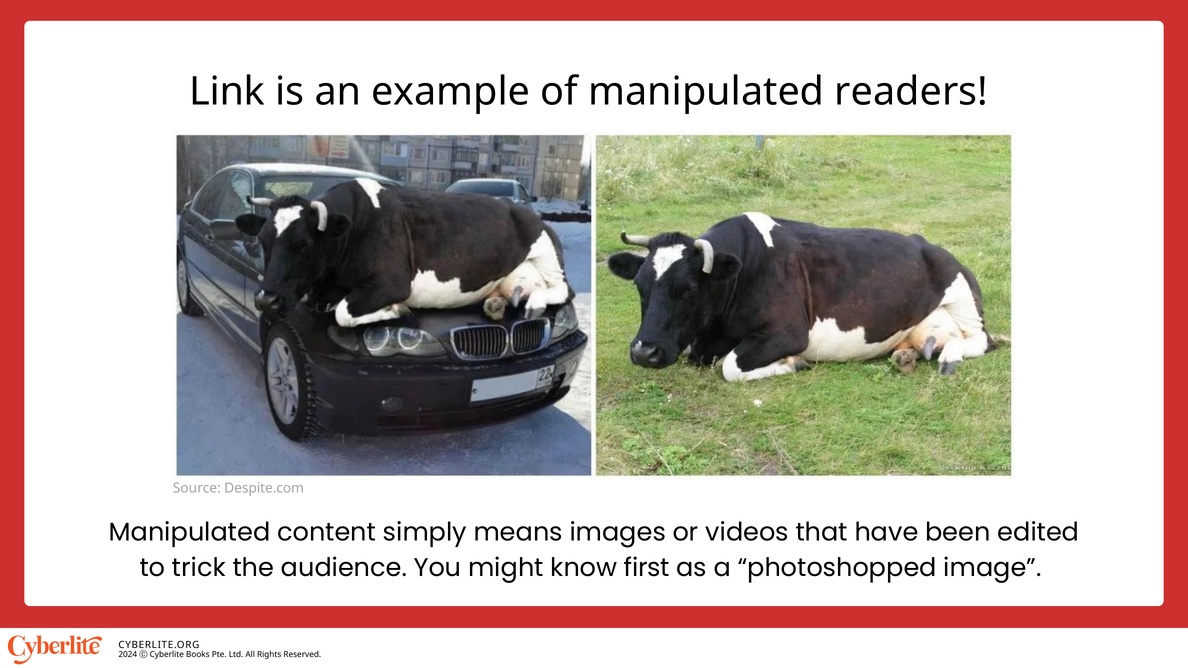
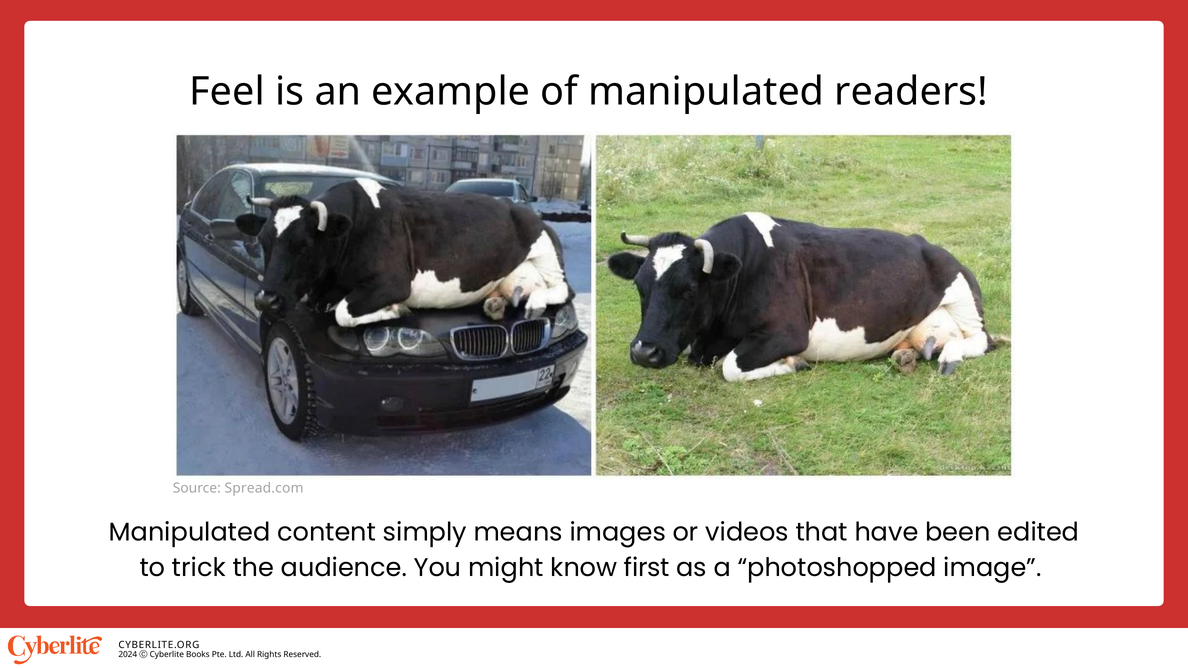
Link: Link -> Feel
Despite.com: Despite.com -> Spread.com
